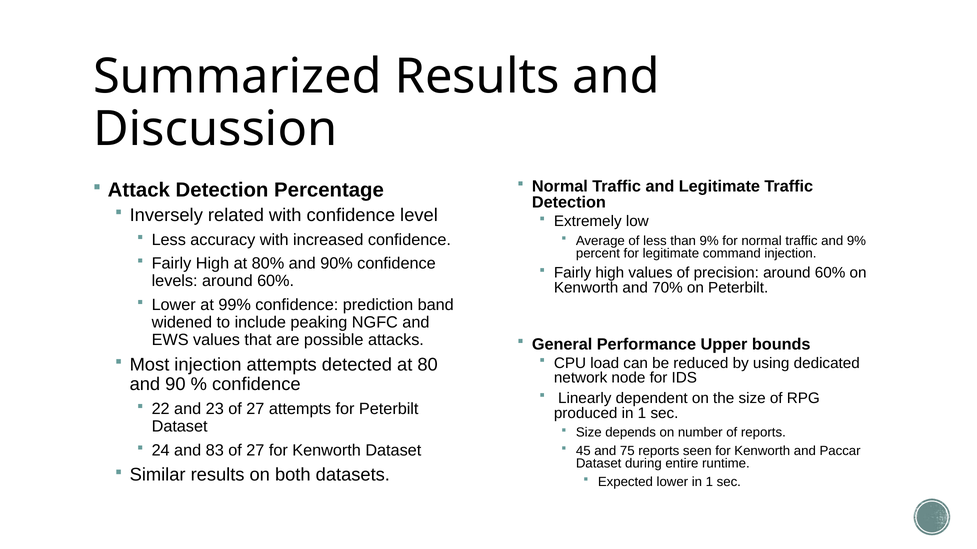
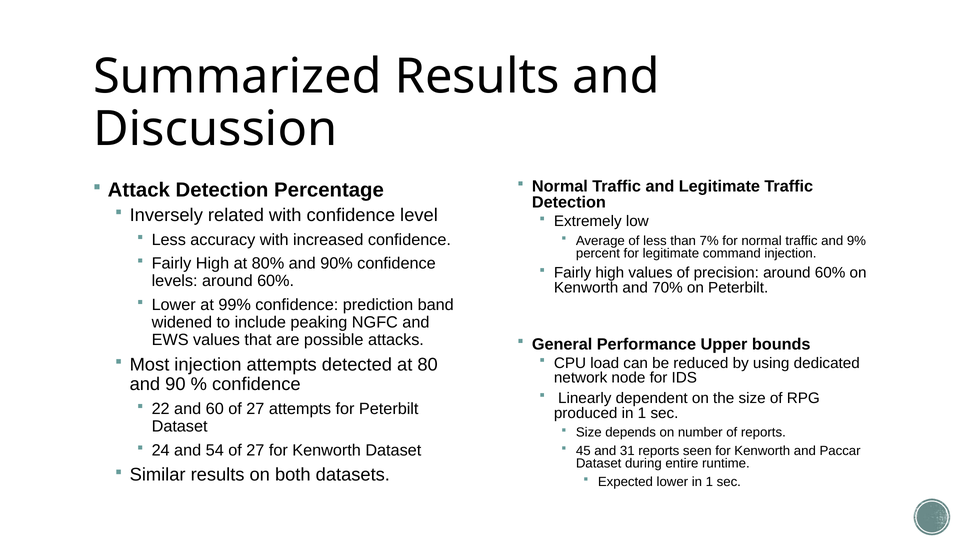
than 9%: 9% -> 7%
23: 23 -> 60
83: 83 -> 54
75: 75 -> 31
